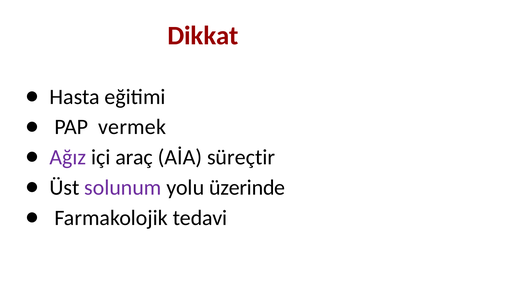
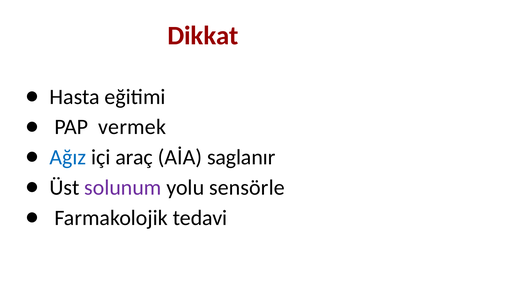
Ağız colour: purple -> blue
süreçtir: süreçtir -> saglanır
üzerinde: üzerinde -> sensörle
